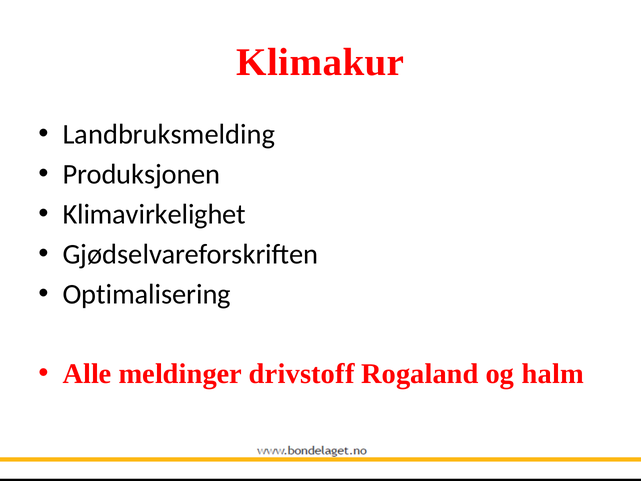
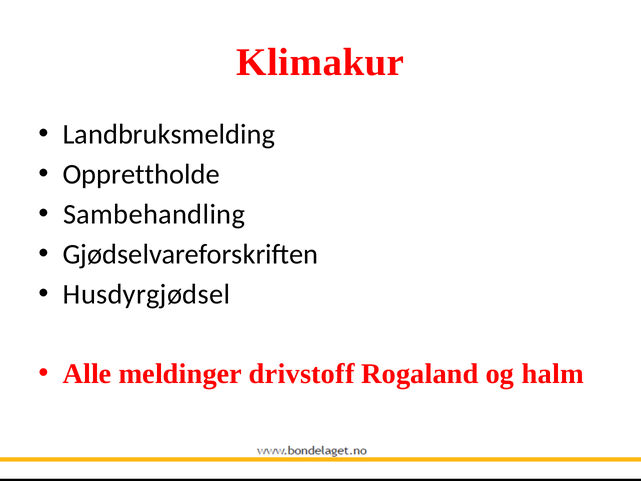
Produksjonen: Produksjonen -> Opprettholde
Klimavirkelighet: Klimavirkelighet -> Sambehandling
Optimalisering: Optimalisering -> Husdyrgjødsel
